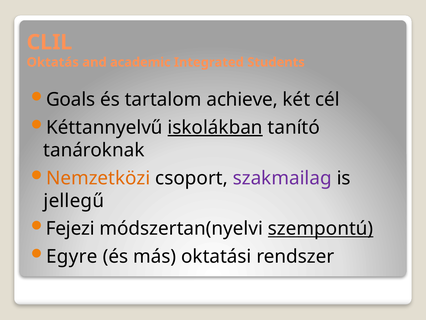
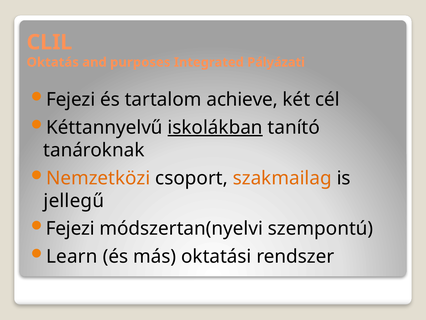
academic: academic -> purposes
Students: Students -> Pályázati
Goals at (71, 100): Goals -> Fejezi
szakmailag colour: purple -> orange
szempontú underline: present -> none
Egyre: Egyre -> Learn
